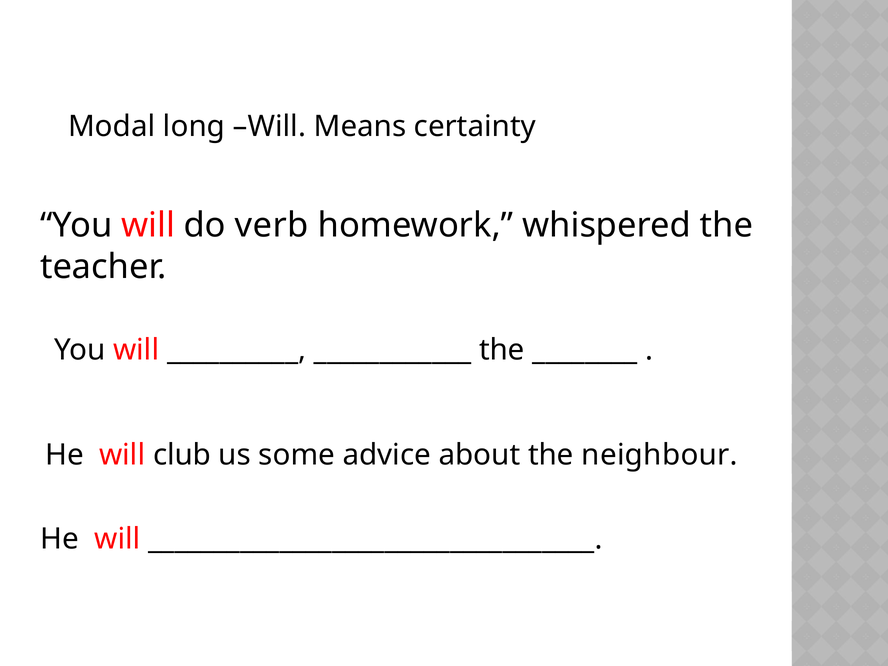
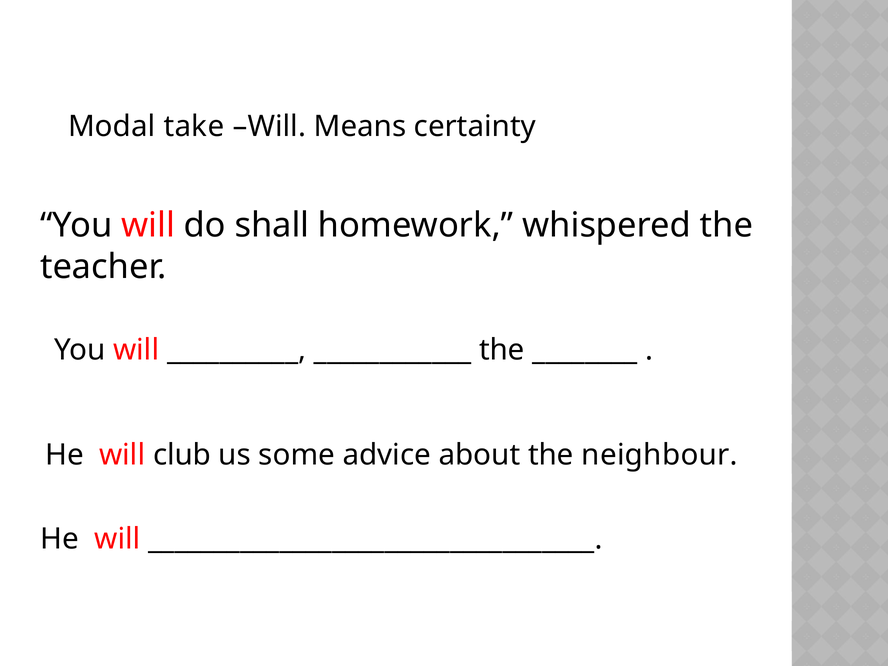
long: long -> take
verb: verb -> shall
